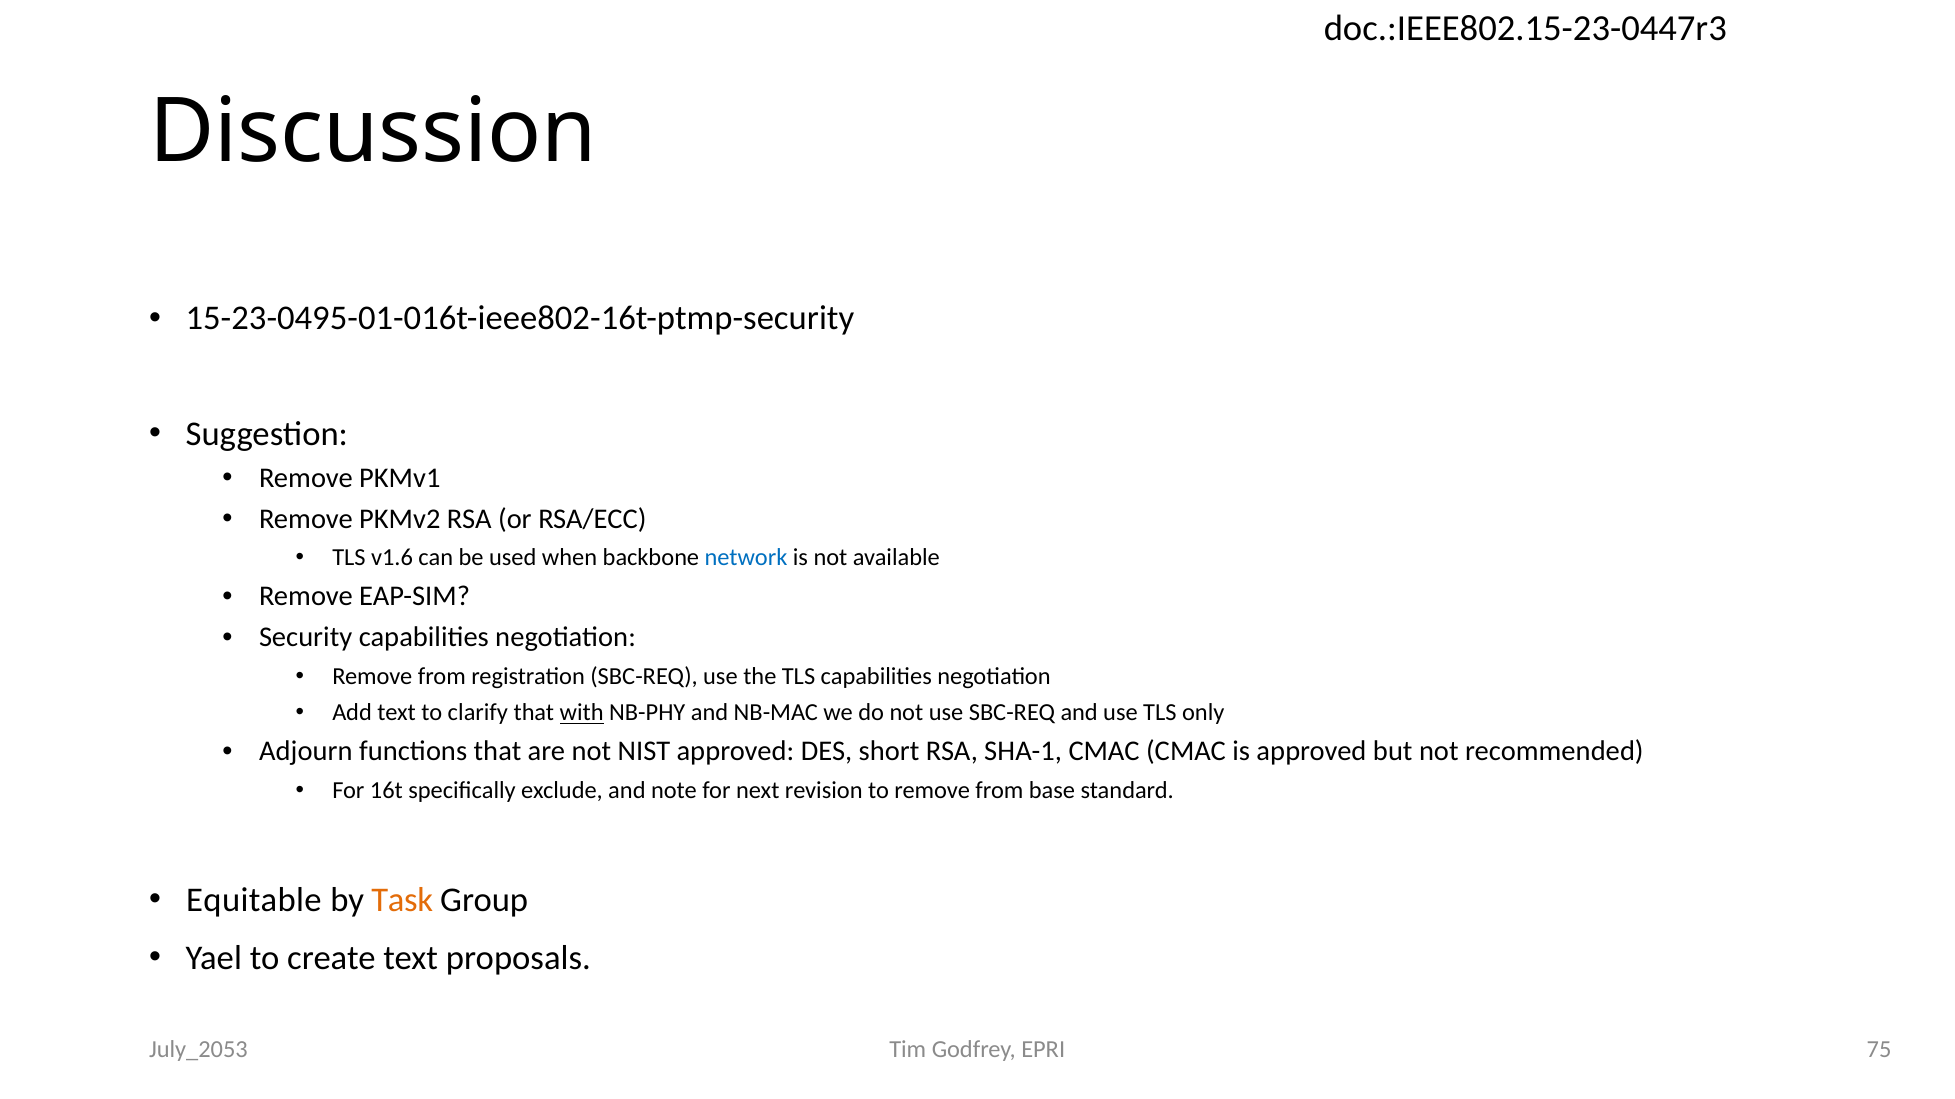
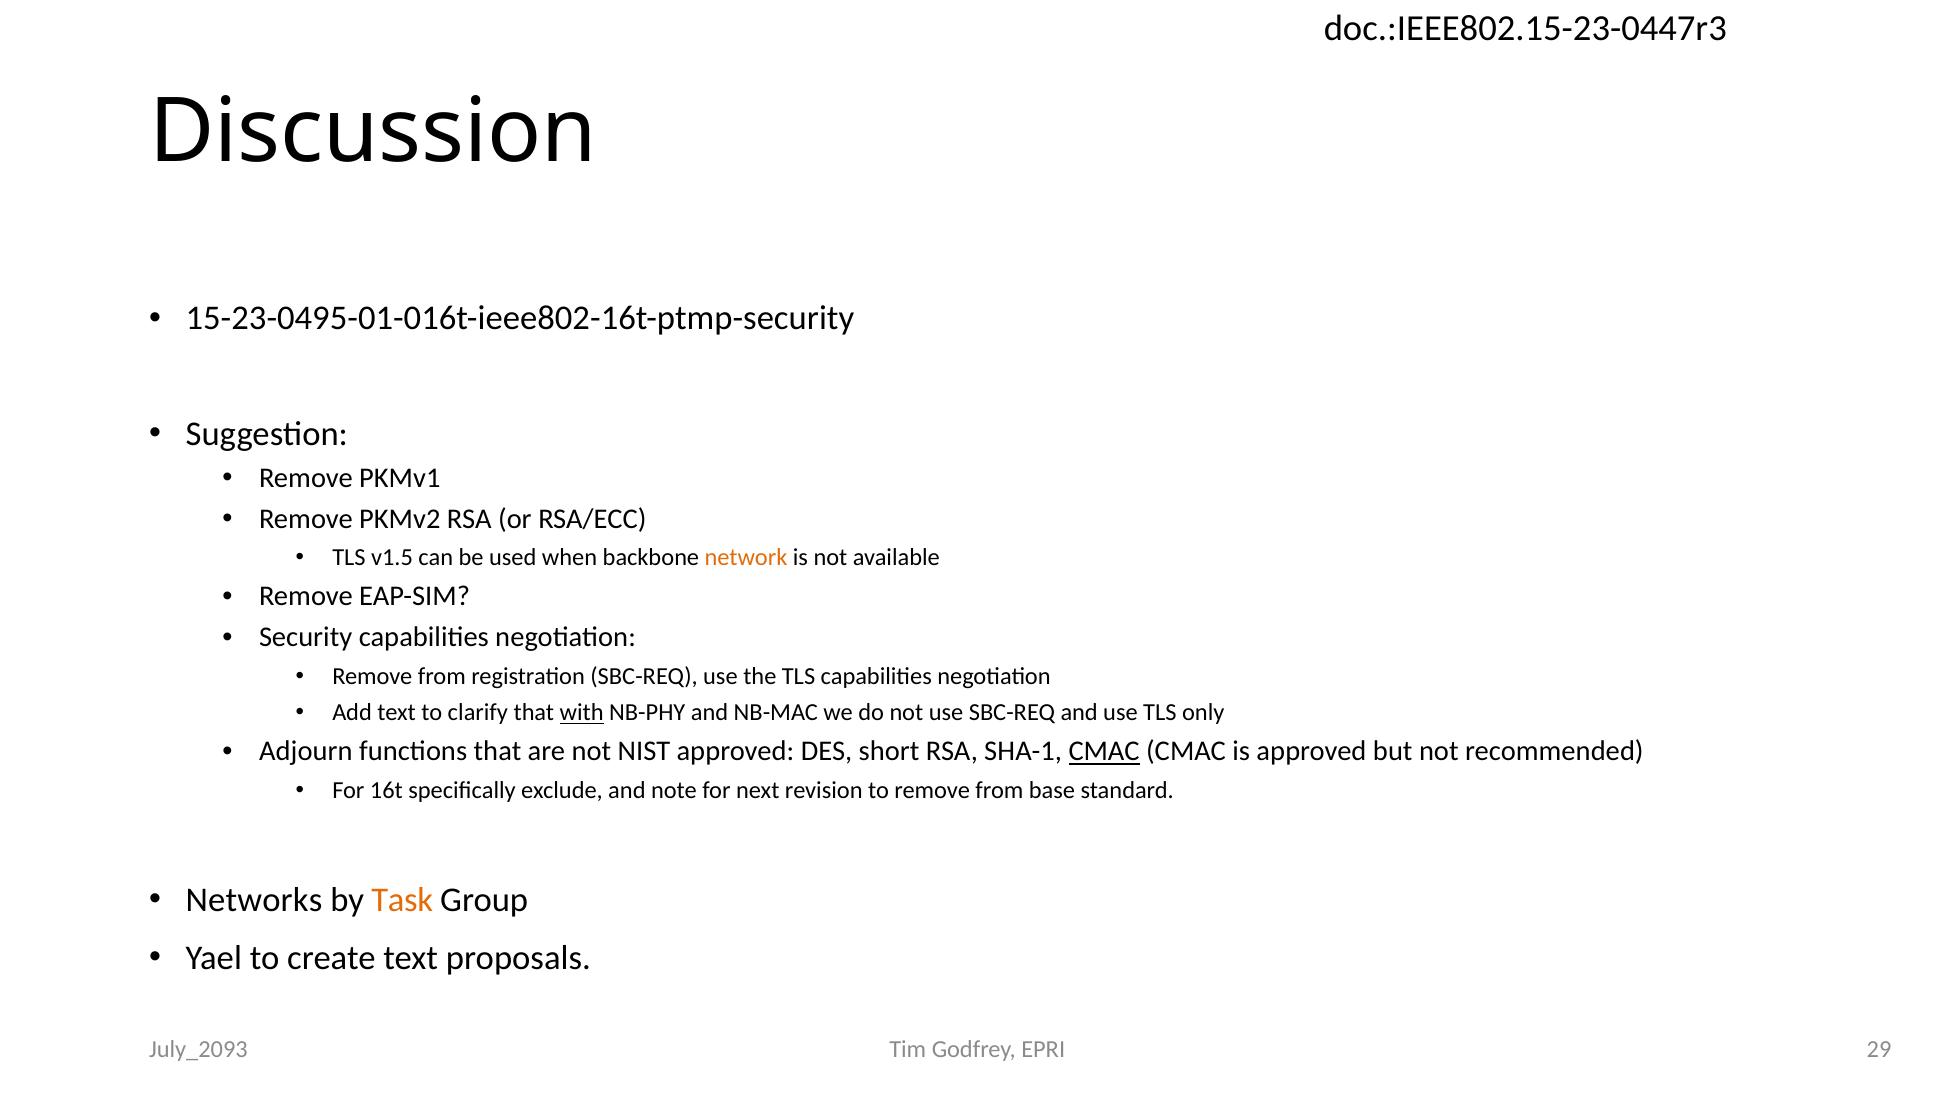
v1.6: v1.6 -> v1.5
network colour: blue -> orange
CMAC at (1104, 752) underline: none -> present
Equitable: Equitable -> Networks
75: 75 -> 29
July_2053: July_2053 -> July_2093
